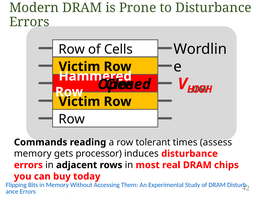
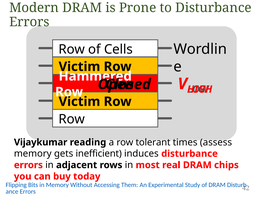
Commands: Commands -> Vijaykumar
processor: processor -> inefficient
